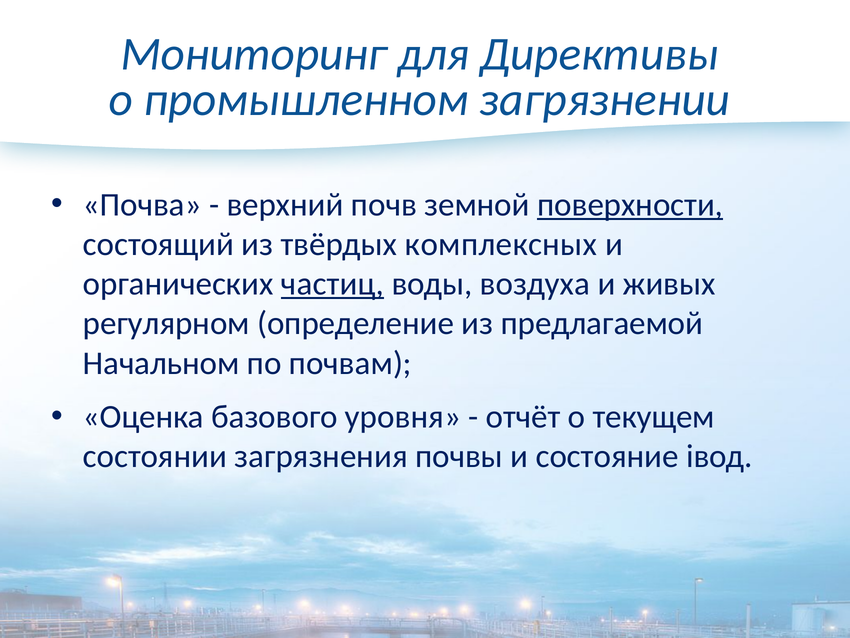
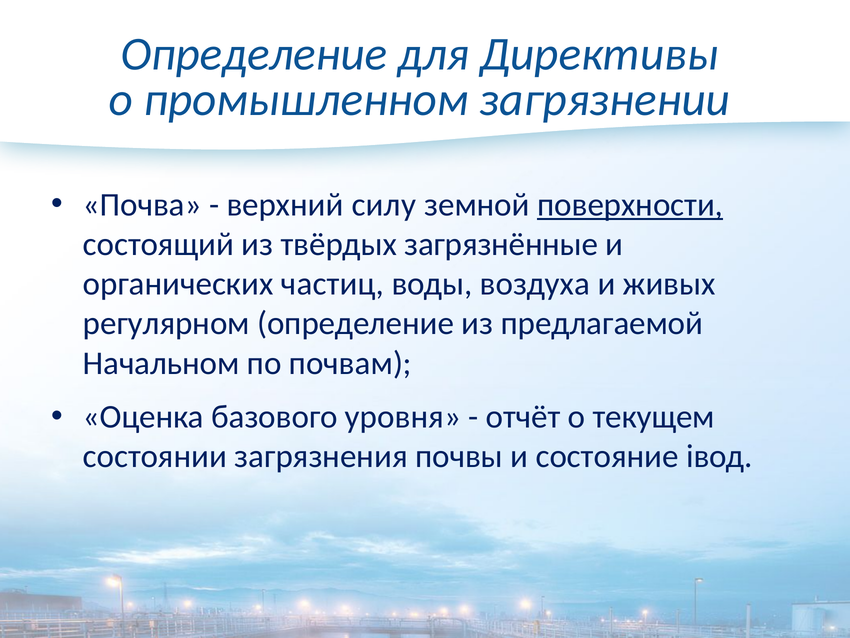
Мониторинг at (254, 54): Мониторинг -> Определение
почв: почв -> силу
комплексных: комплексных -> загрязнённые
частиц underline: present -> none
